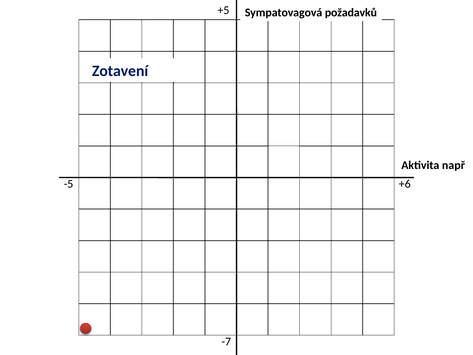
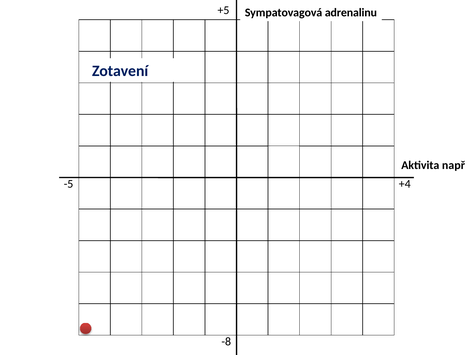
požadavků: požadavků -> adrenalinu
+6: +6 -> +4
-7: -7 -> -8
